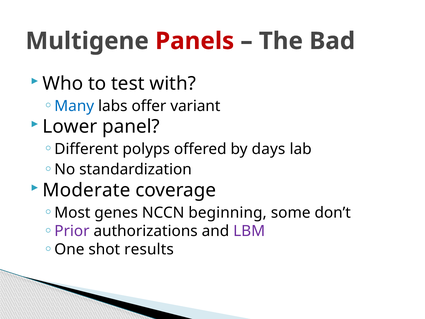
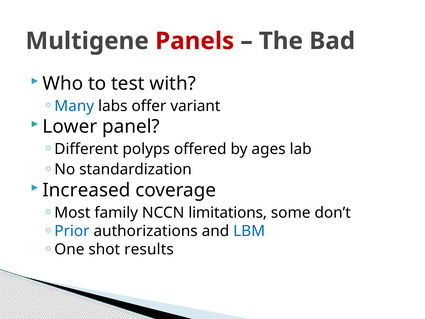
days: days -> ages
Moderate: Moderate -> Increased
genes: genes -> family
beginning: beginning -> limitations
Prior colour: purple -> blue
LBM colour: purple -> blue
